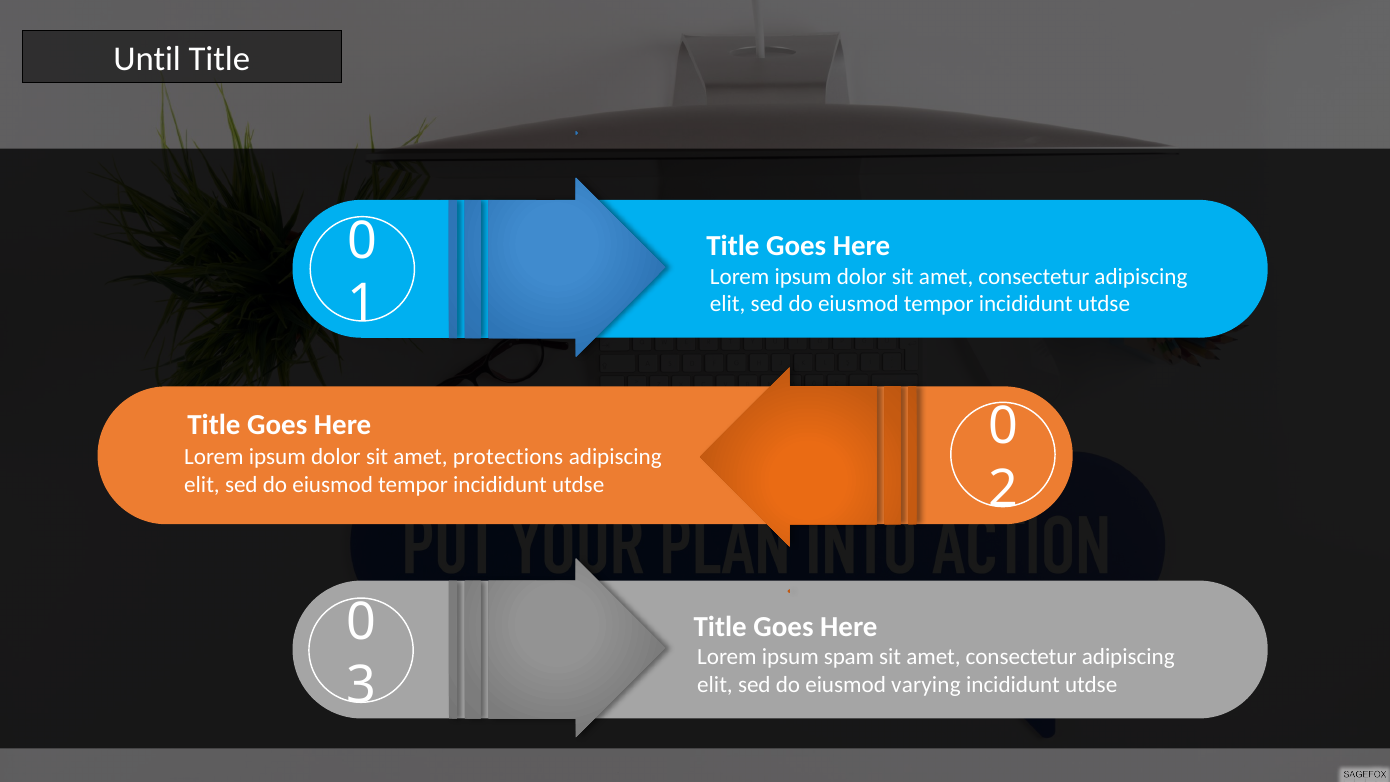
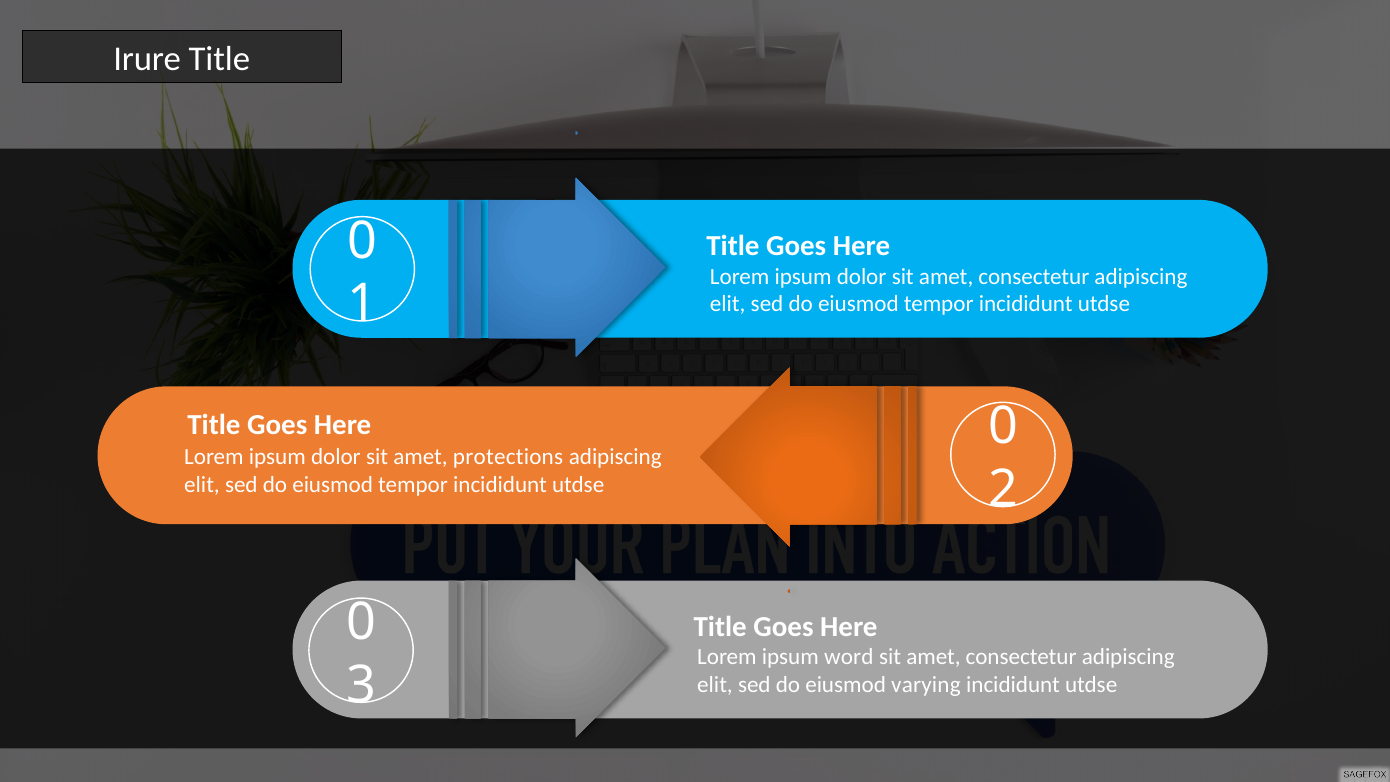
Until: Until -> Irure
spam: spam -> word
